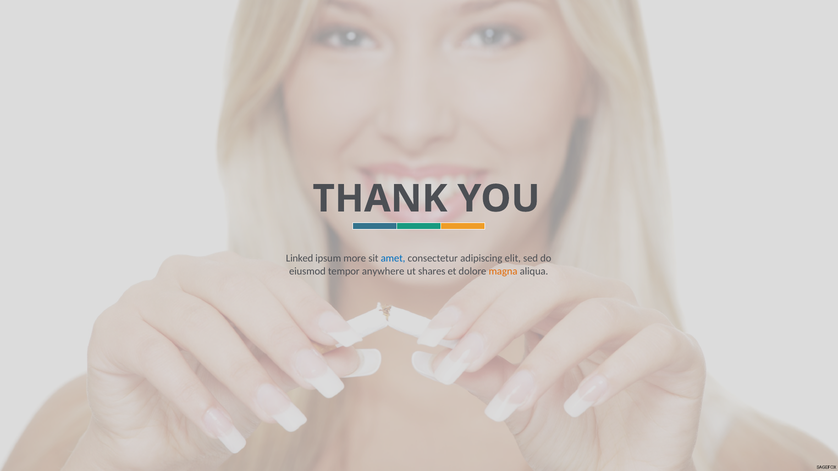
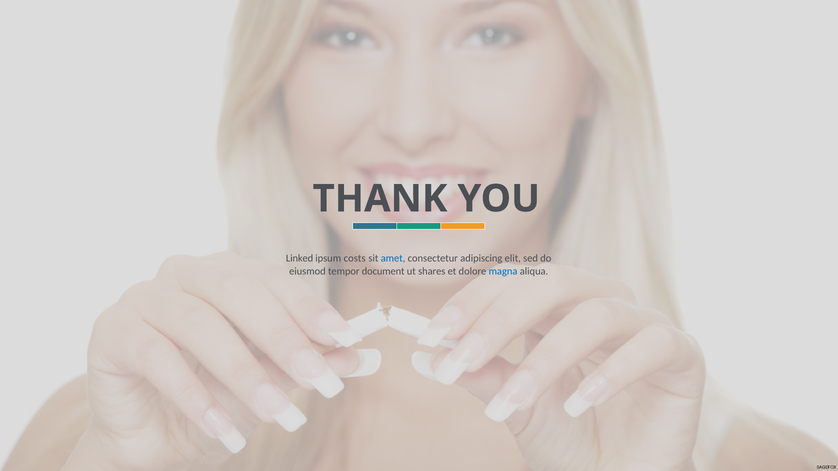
more: more -> costs
anywhere: anywhere -> document
magna colour: orange -> blue
